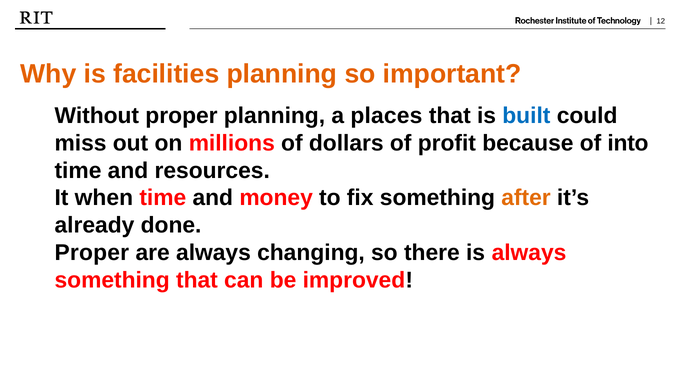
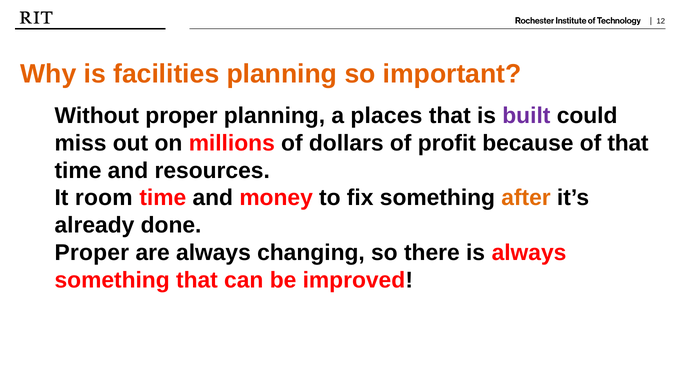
built colour: blue -> purple
of into: into -> that
when: when -> room
